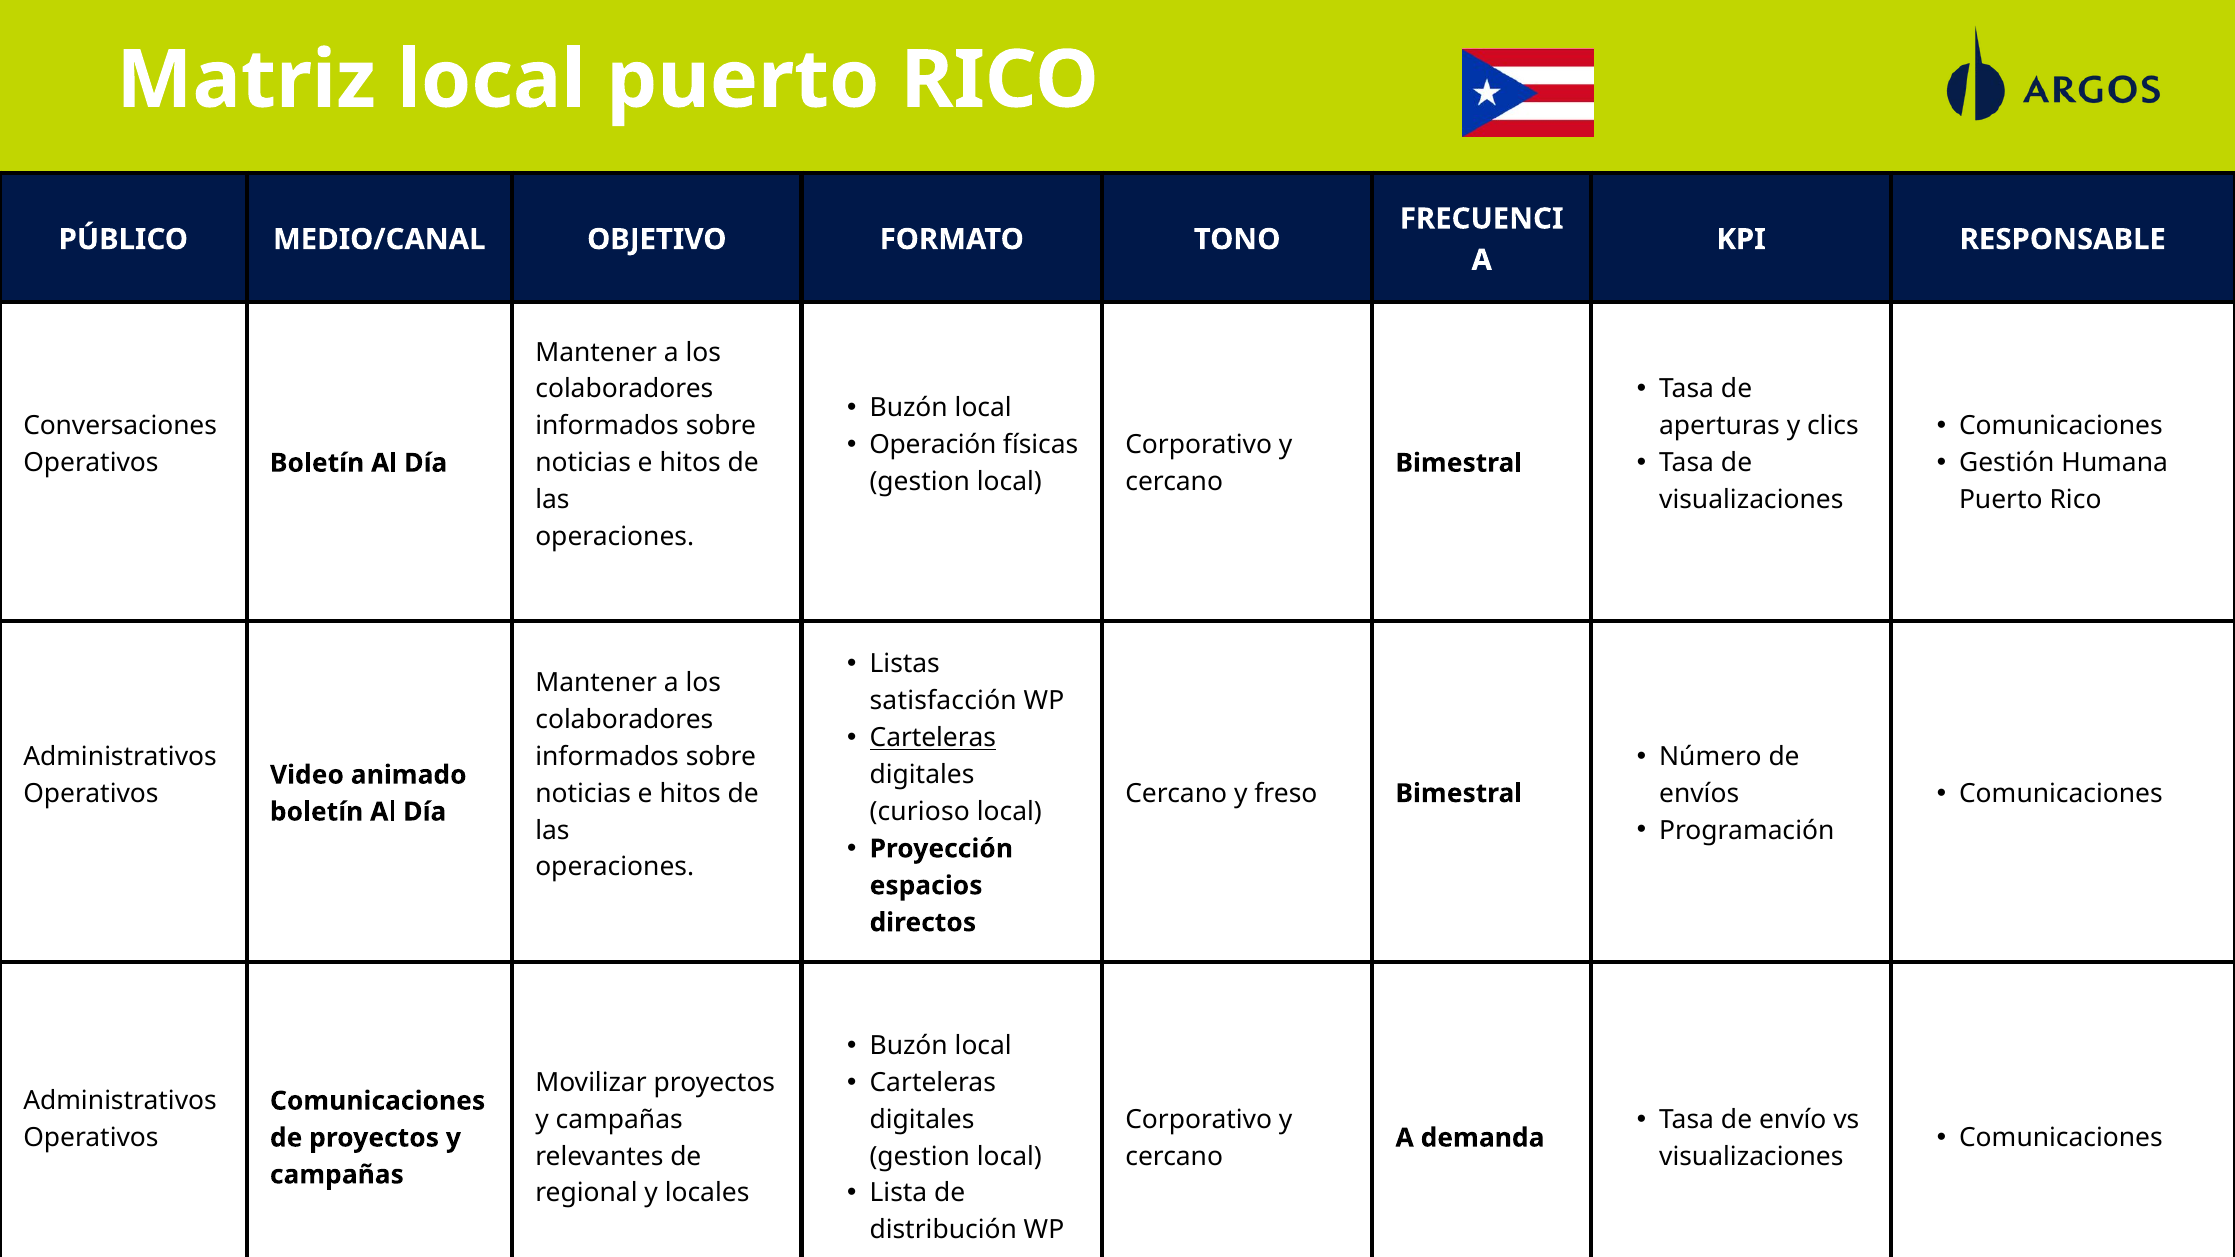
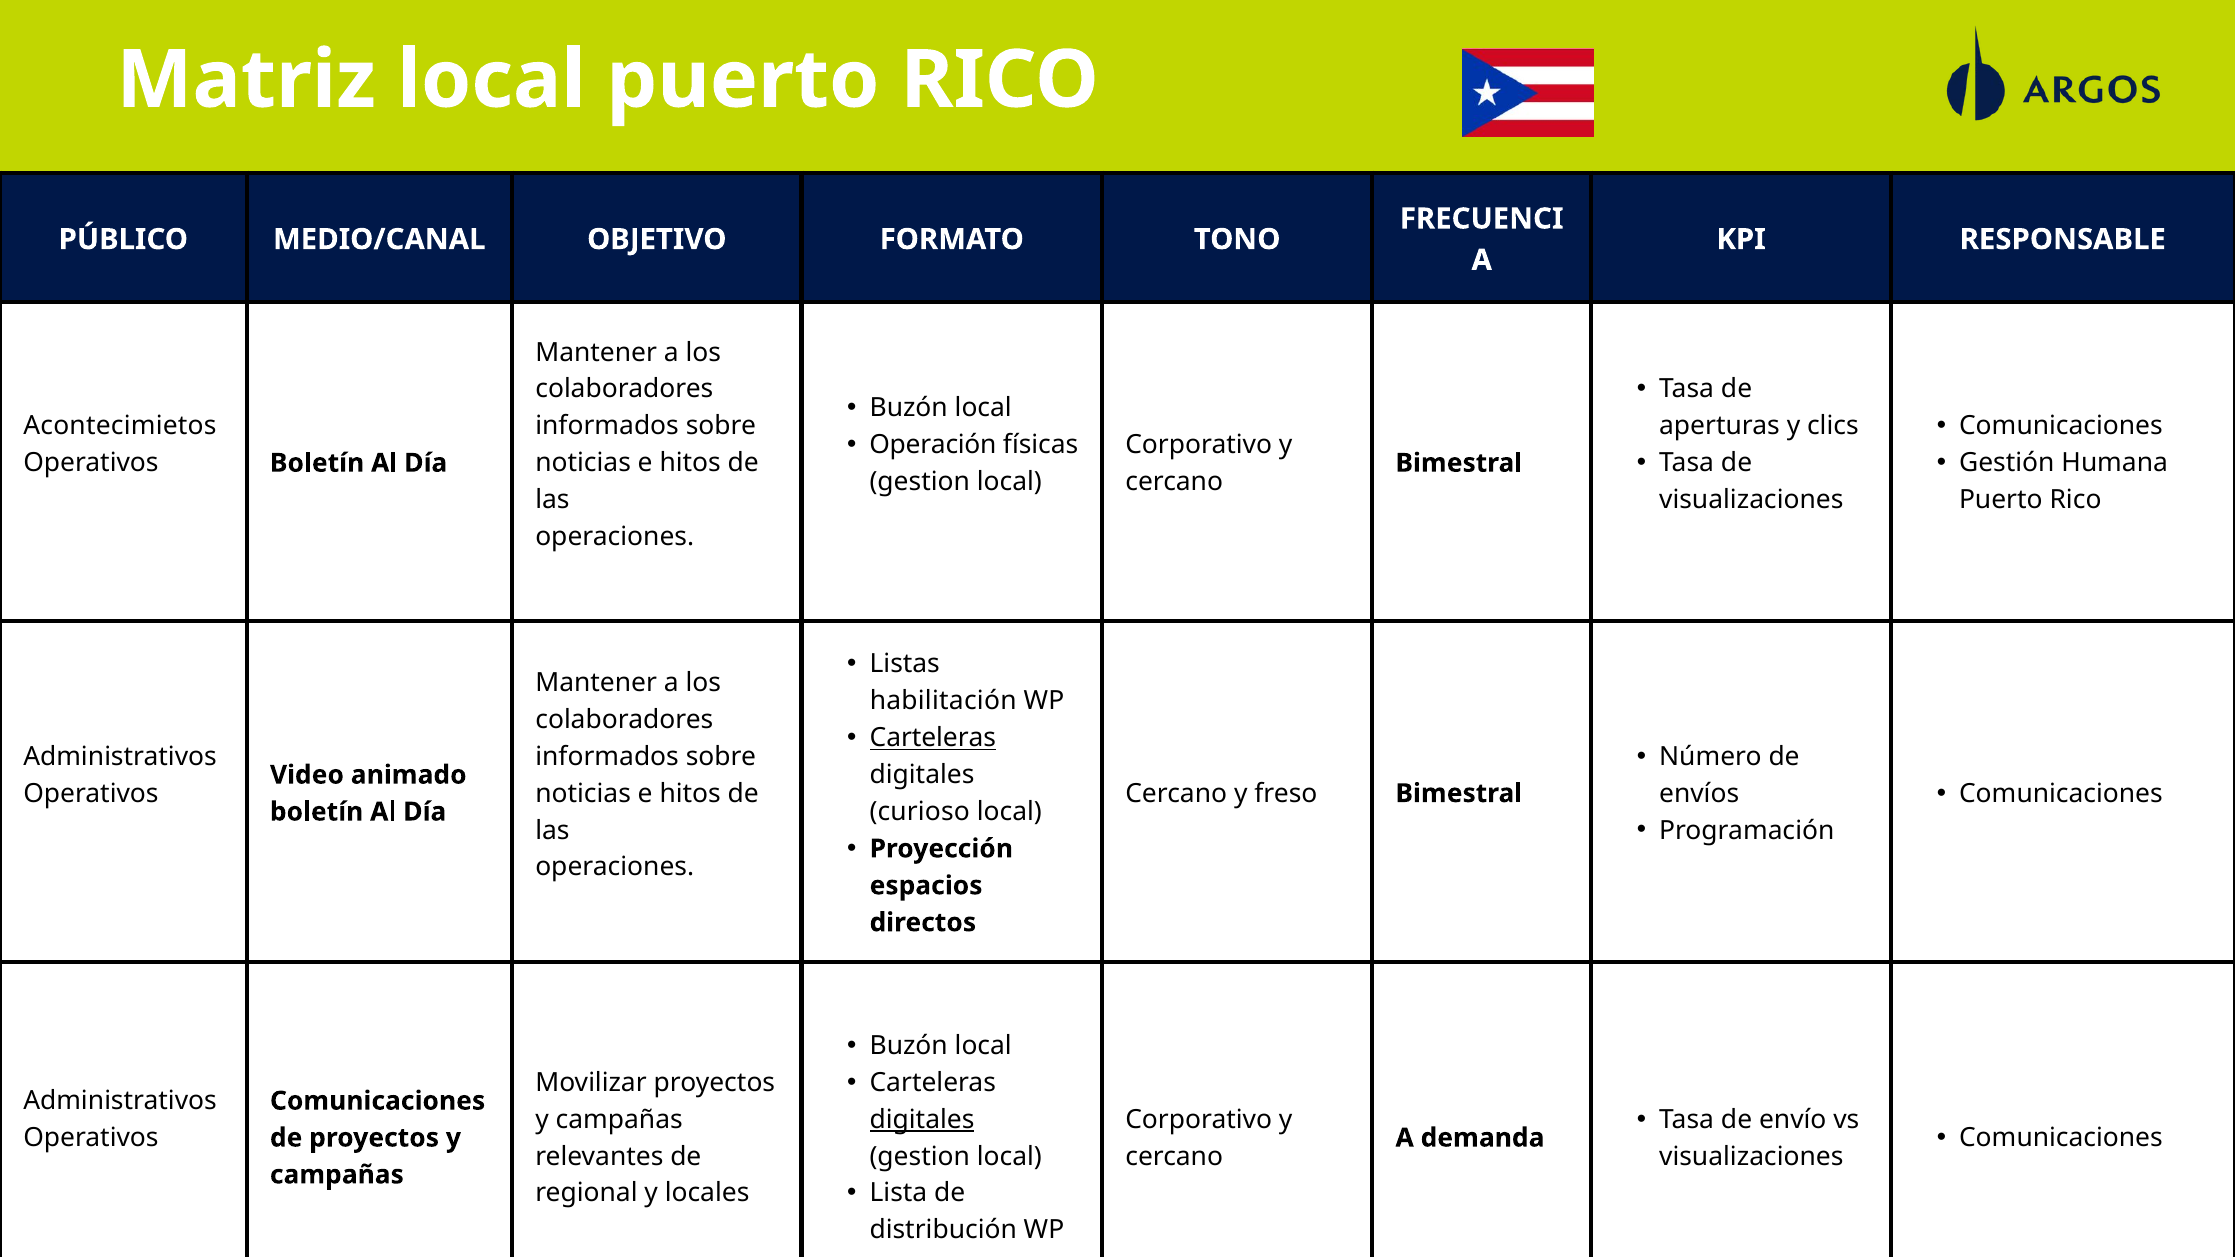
Conversaciones: Conversaciones -> Acontecimietos
satisfacción: satisfacción -> habilitación
digitales at (922, 1120) underline: none -> present
